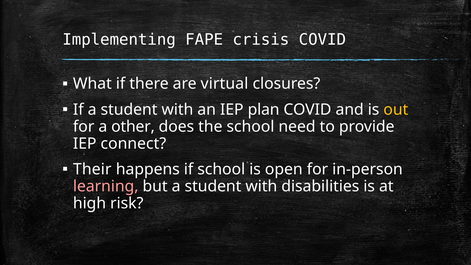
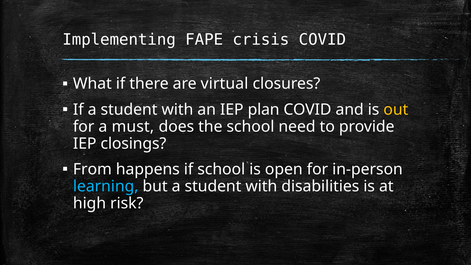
other: other -> must
connect: connect -> closings
Their: Their -> From
learning colour: pink -> light blue
